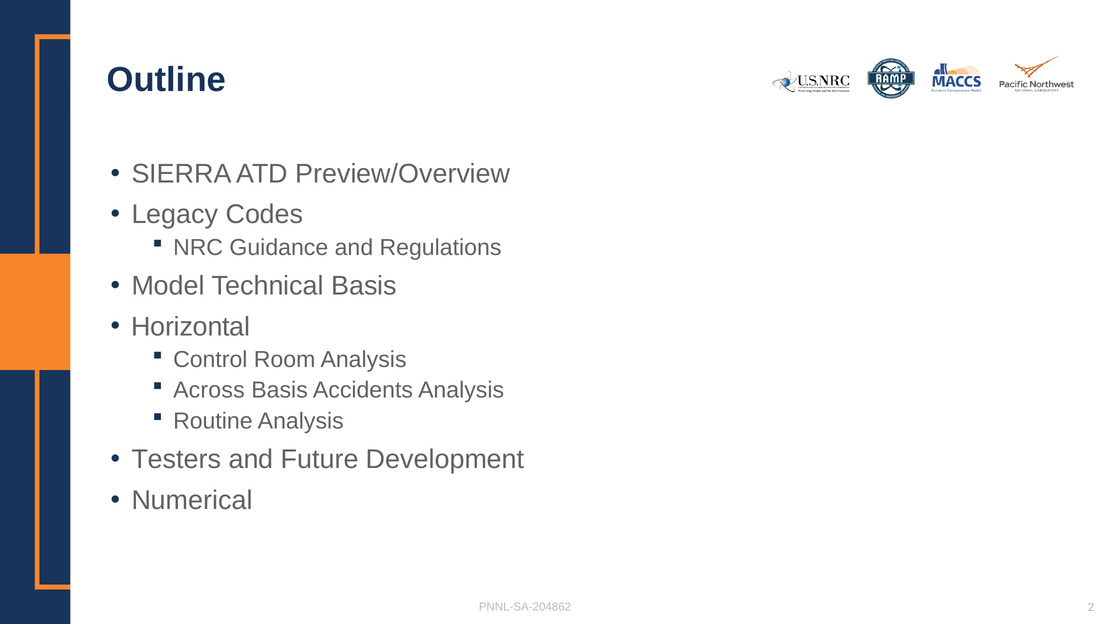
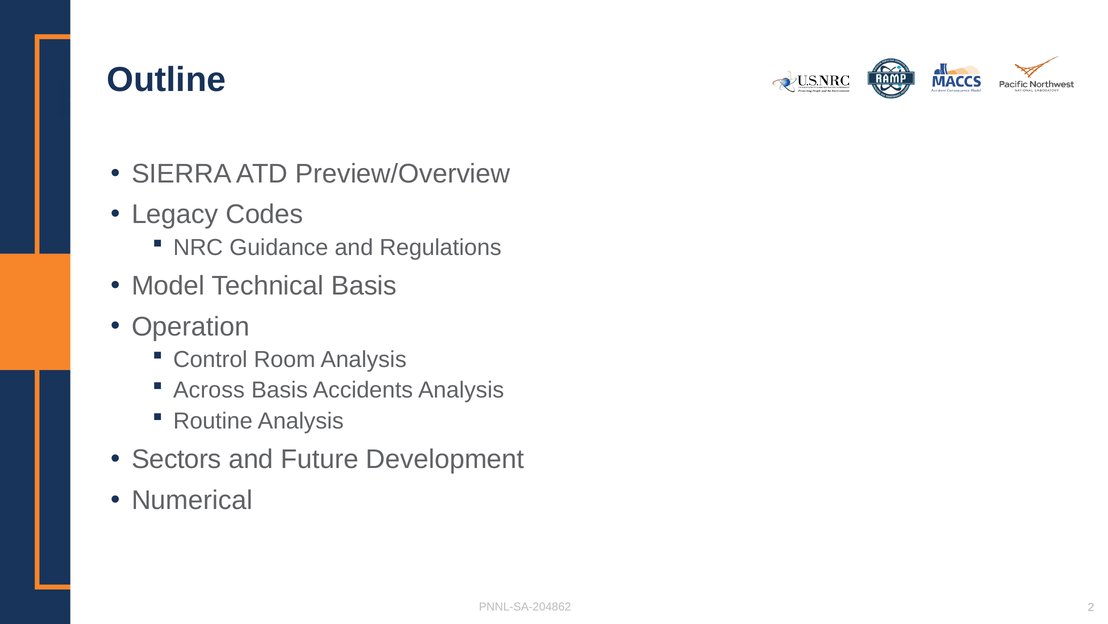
Horizontal: Horizontal -> Operation
Testers: Testers -> Sectors
